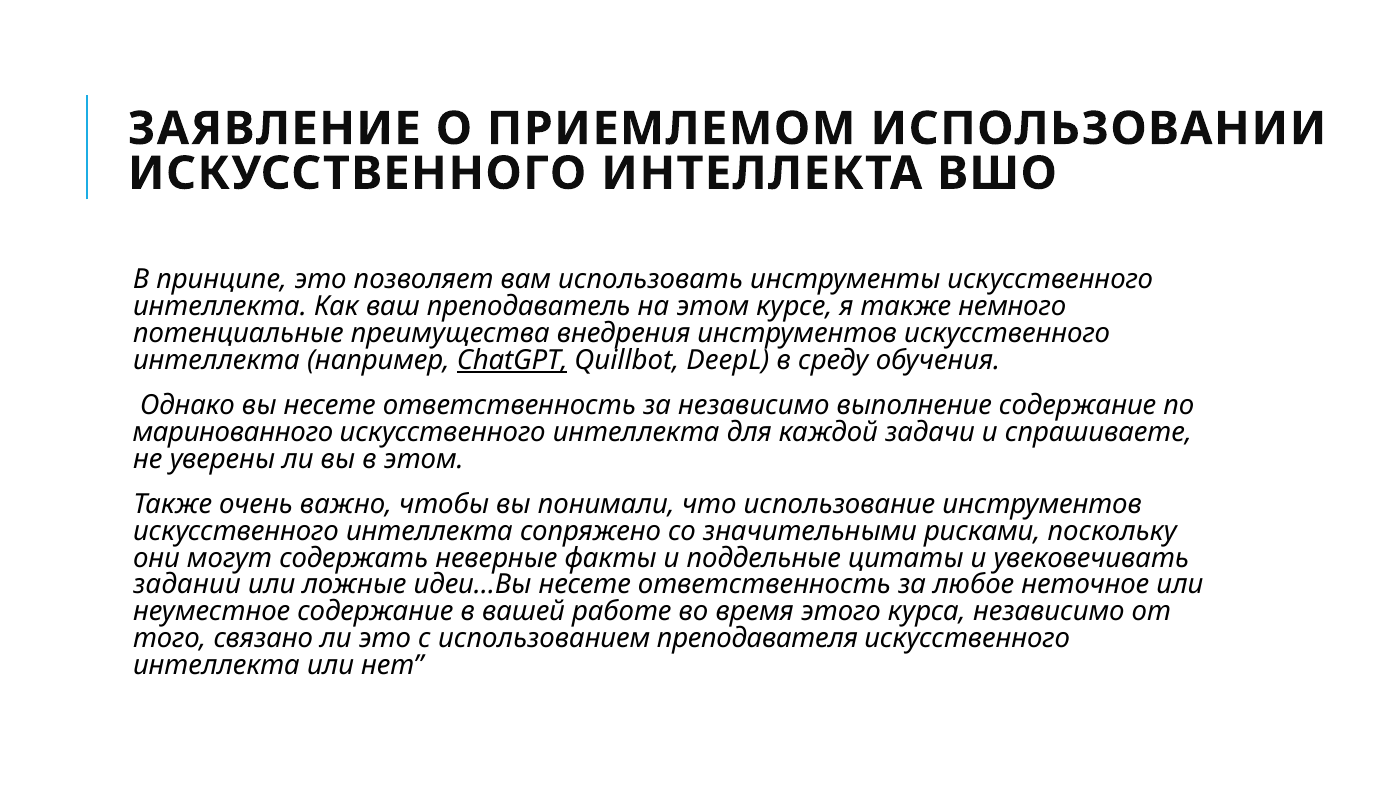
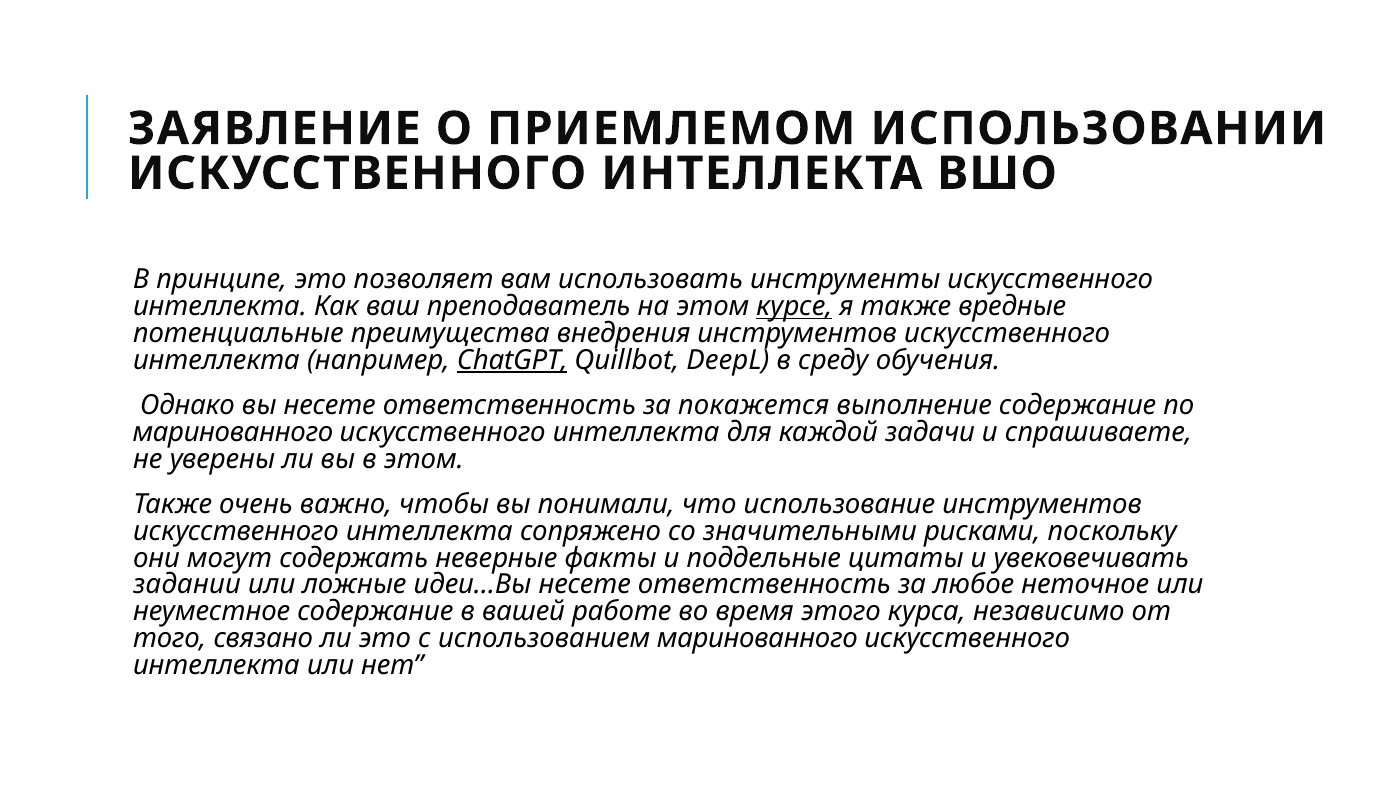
курсе underline: none -> present
немного: немного -> вредные
за независимо: независимо -> покажется
использованием преподавателя: преподавателя -> маринованного
